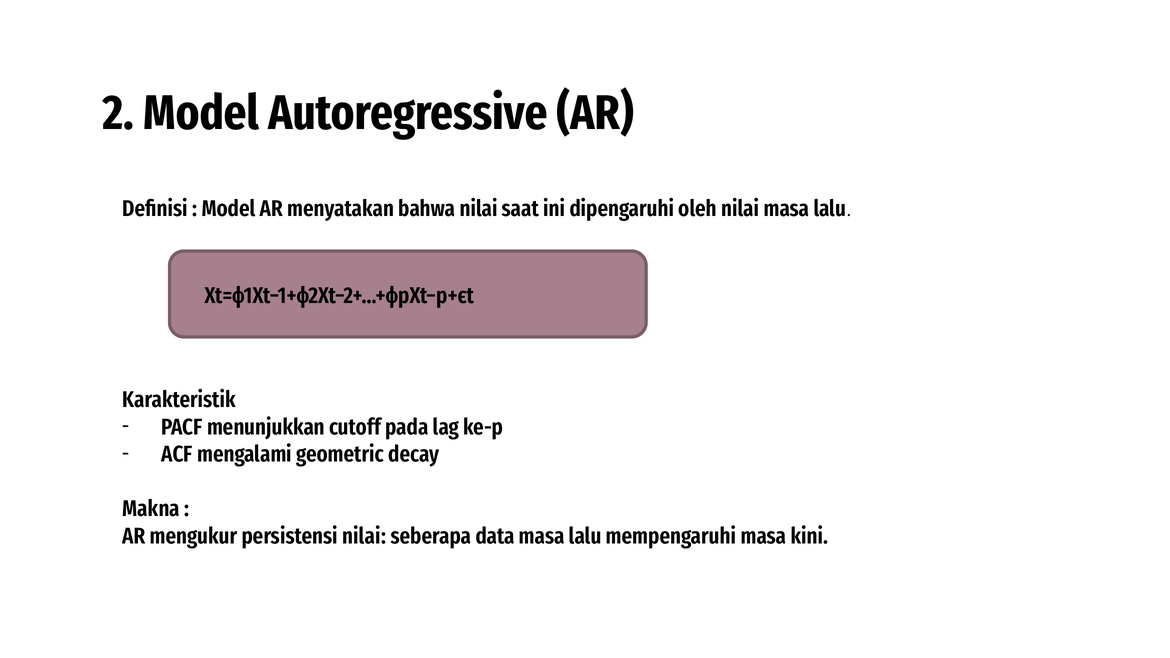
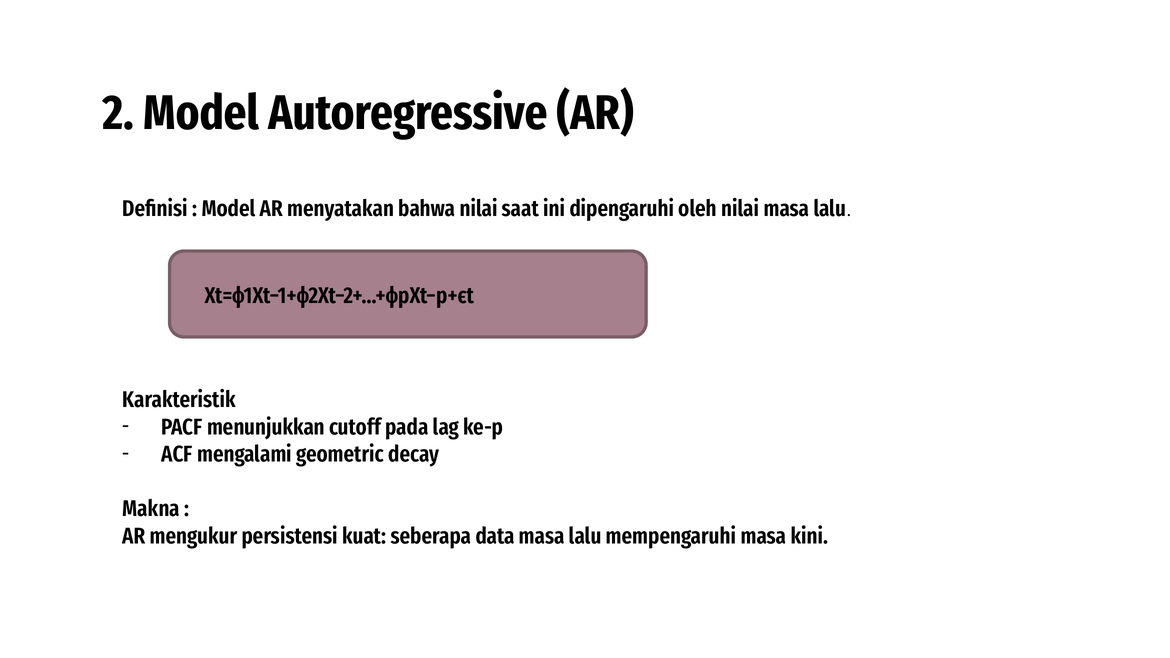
persistensi nilai: nilai -> kuat
